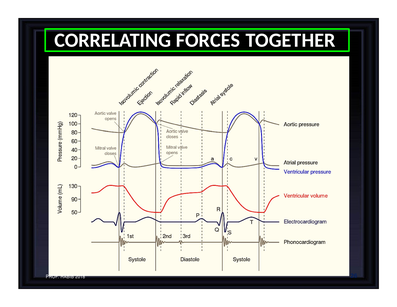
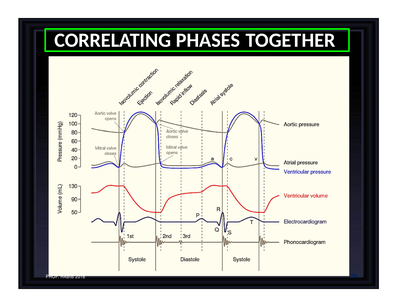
FORCES: FORCES -> PHASES
